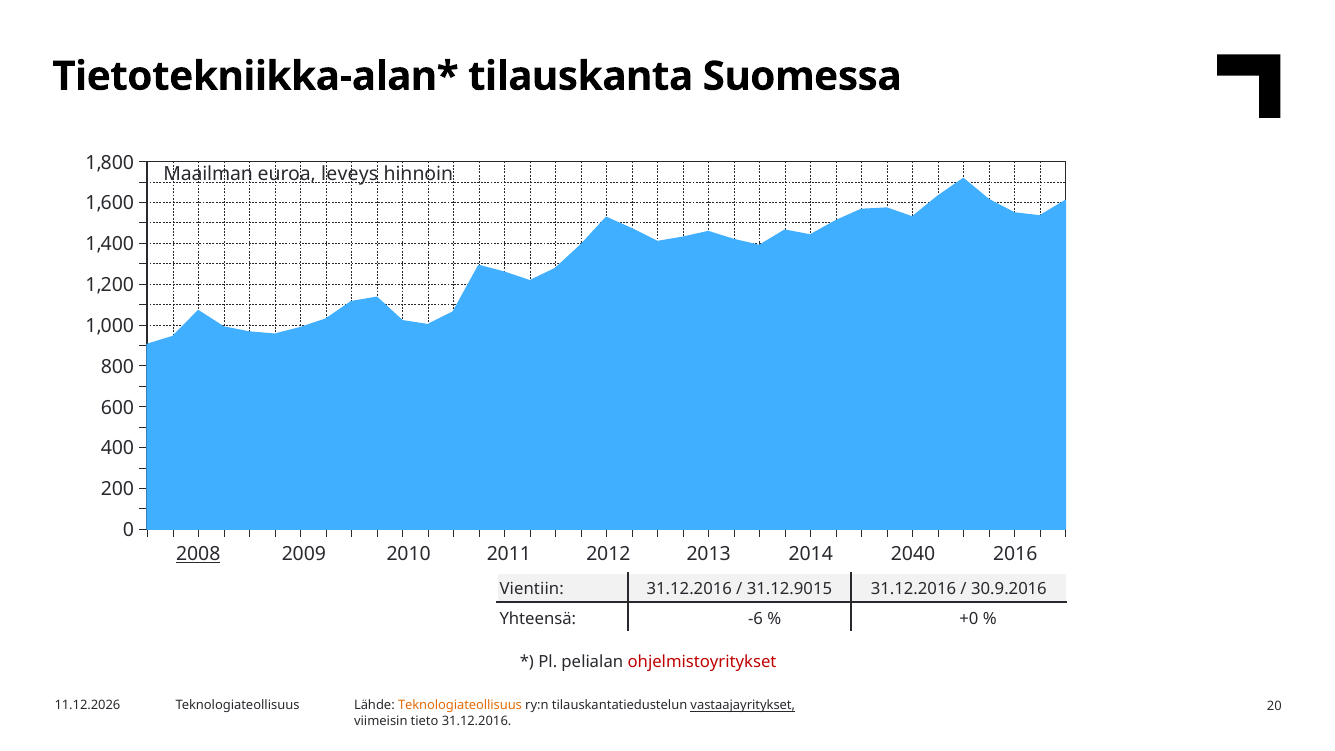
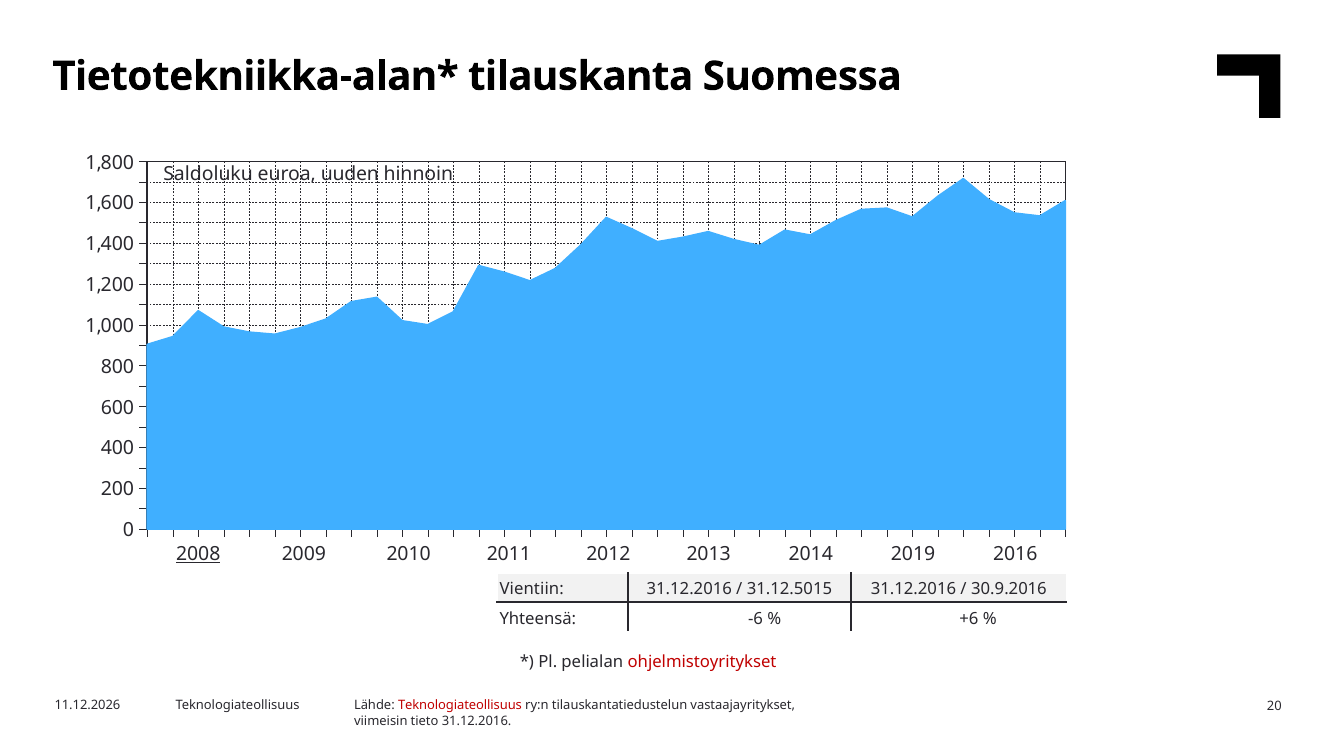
Maailman: Maailman -> Saldoluku
leveys: leveys -> uuden
2040: 2040 -> 2019
31.12.9015: 31.12.9015 -> 31.12.5015
+0: +0 -> +6
Teknologiateollisuus at (460, 706) colour: orange -> red
vastaajayritykset underline: present -> none
